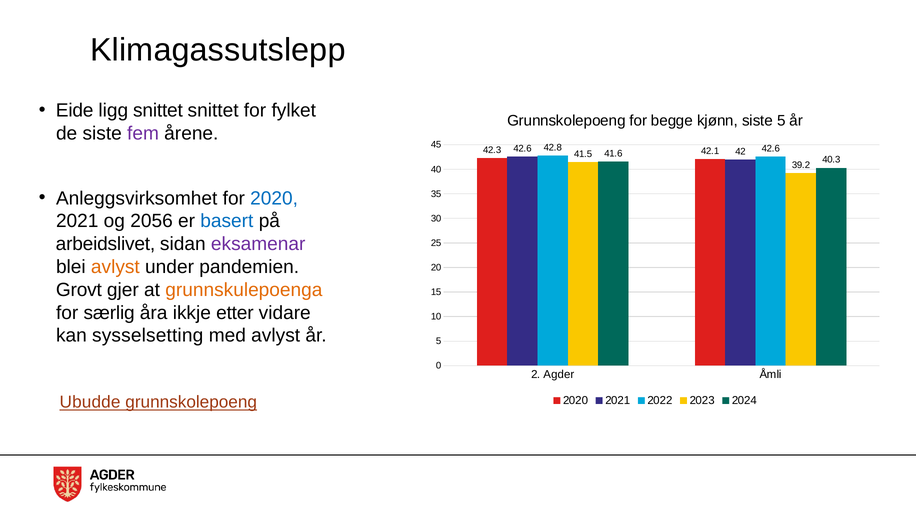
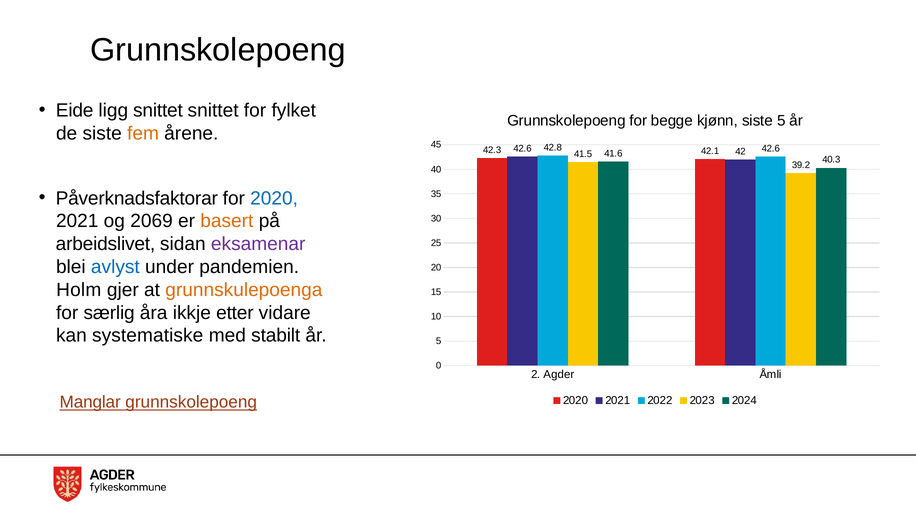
Klimagassutslepp at (218, 50): Klimagassutslepp -> Grunnskolepoeng
fem colour: purple -> orange
Anleggsvirksomhet: Anleggsvirksomhet -> Påverknadsfaktorar
2056: 2056 -> 2069
basert colour: blue -> orange
avlyst at (115, 267) colour: orange -> blue
Grovt: Grovt -> Holm
sysselsetting: sysselsetting -> systematiske
med avlyst: avlyst -> stabilt
Ubudde: Ubudde -> Manglar
